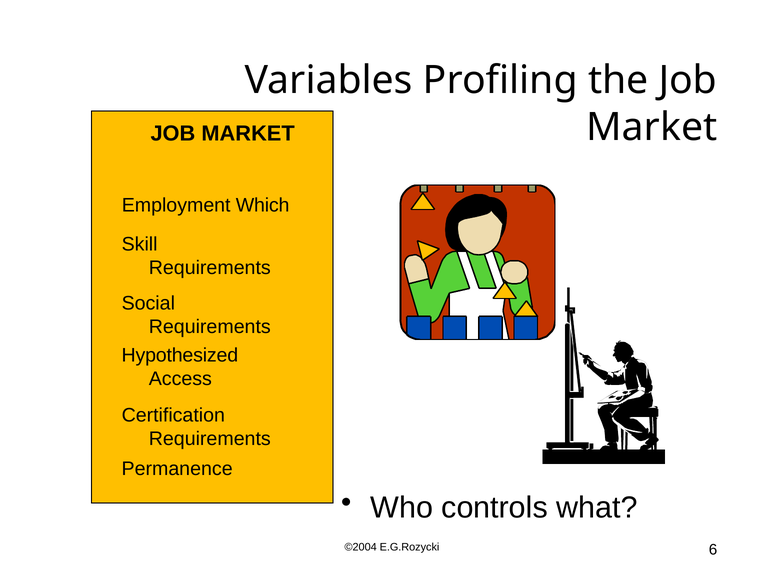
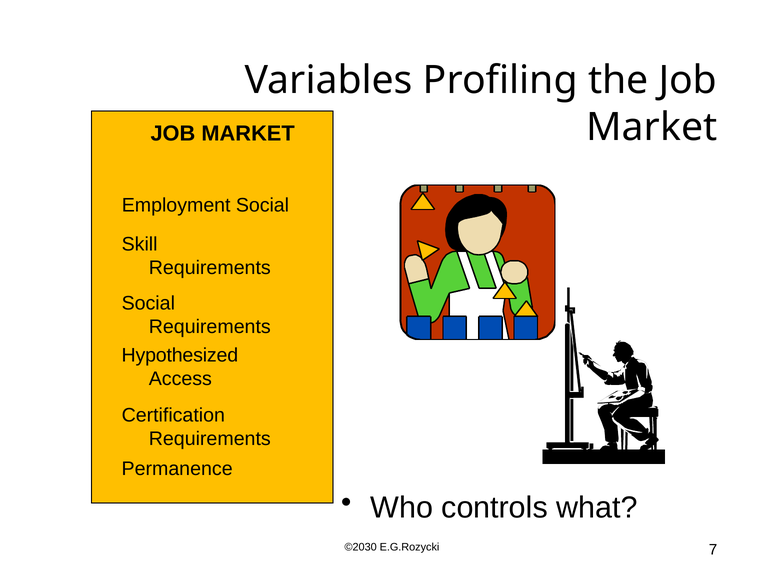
Employment Which: Which -> Social
©2004: ©2004 -> ©2030
6: 6 -> 7
